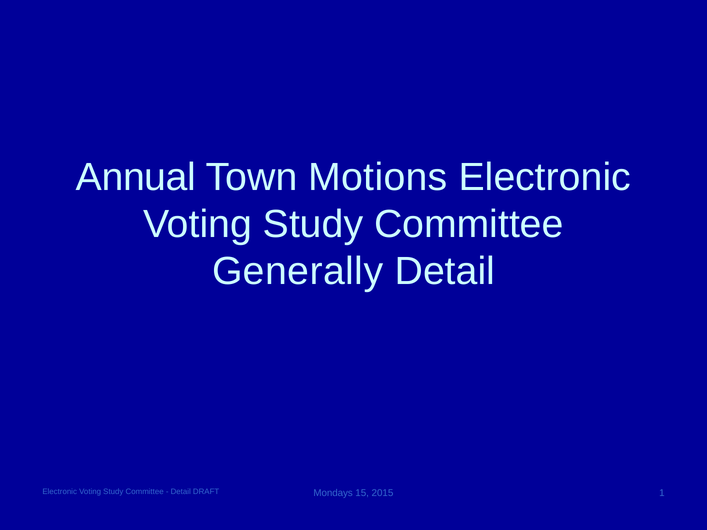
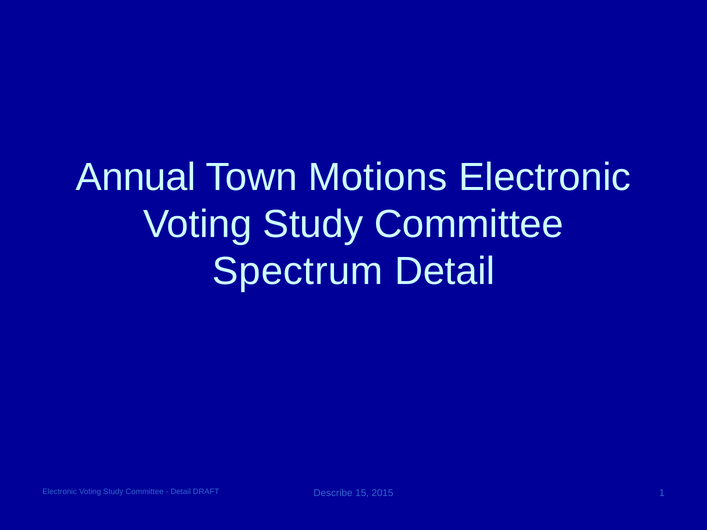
Generally: Generally -> Spectrum
Mondays: Mondays -> Describe
